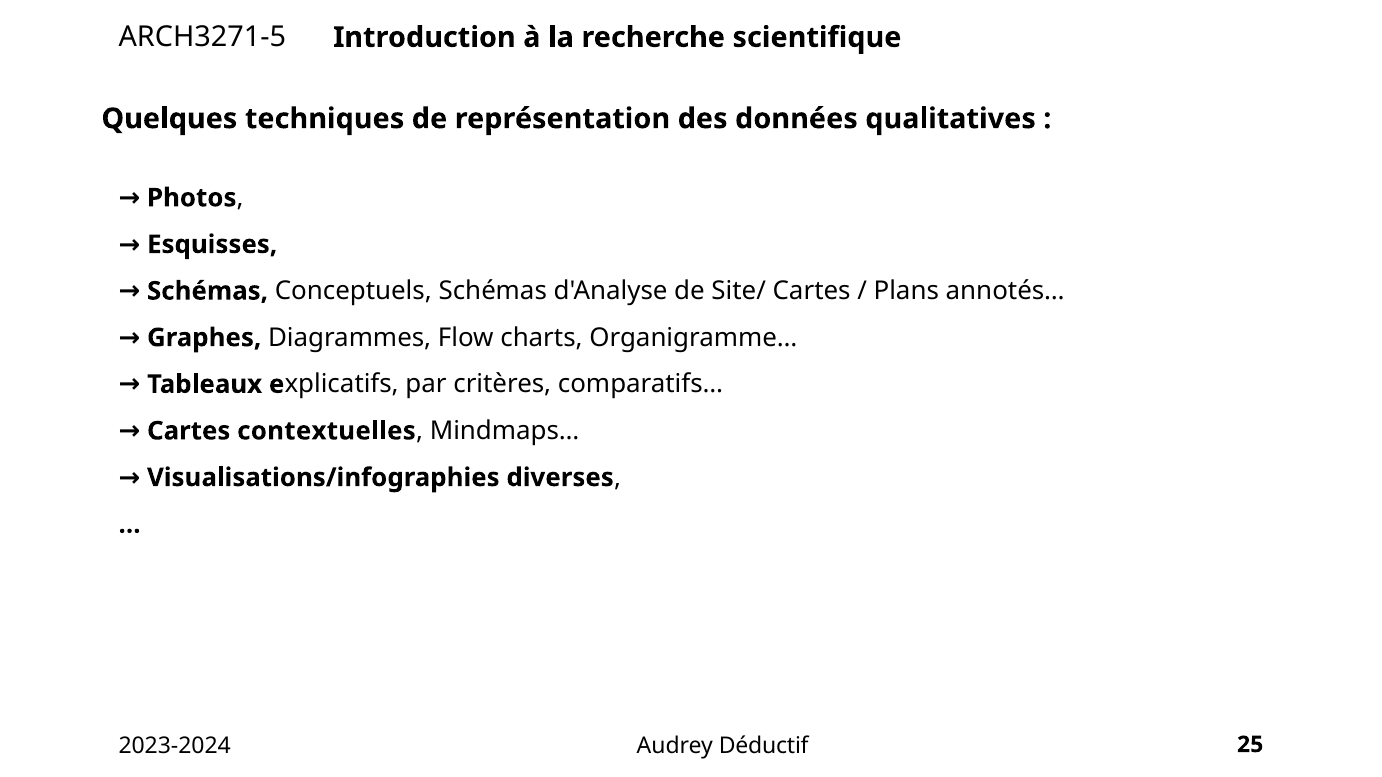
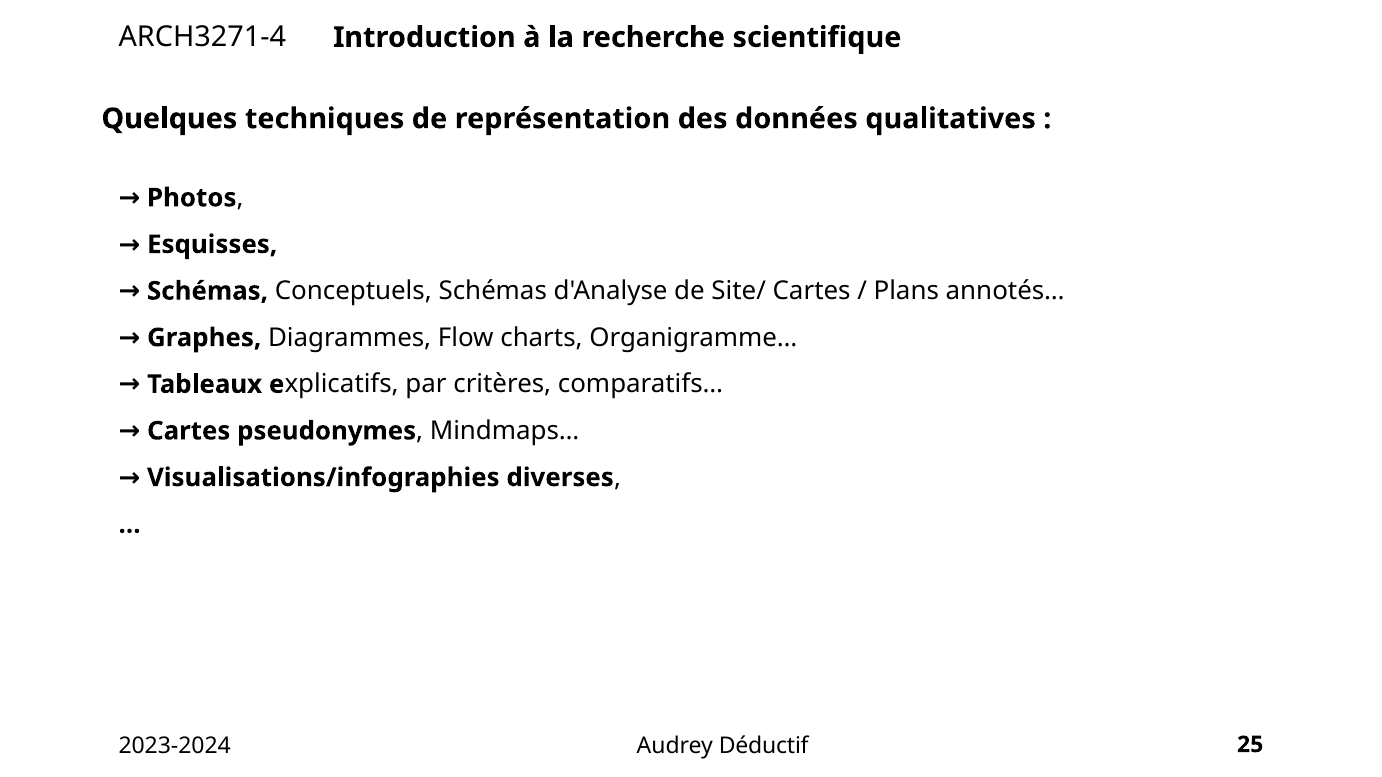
ARCH3271-5: ARCH3271-5 -> ARCH3271-4
contextuelles: contextuelles -> pseudonymes
